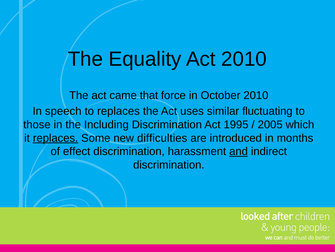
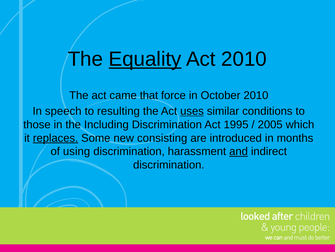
Equality underline: none -> present
to replaces: replaces -> resulting
uses underline: none -> present
fluctuating: fluctuating -> conditions
difficulties: difficulties -> consisting
effect: effect -> using
